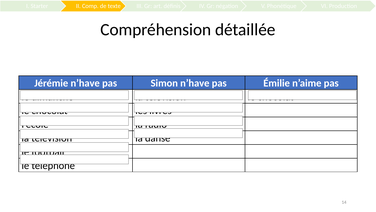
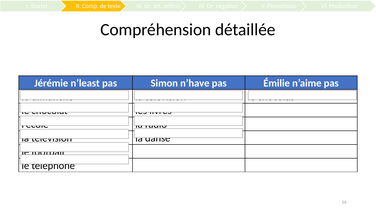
Jérémie n’have: n’have -> n’least
